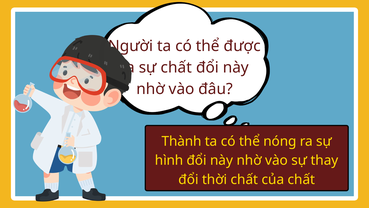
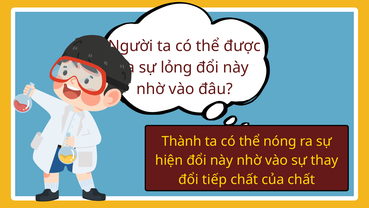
sự chất: chất -> lỏng
hình: hình -> hiện
thời: thời -> tiếp
